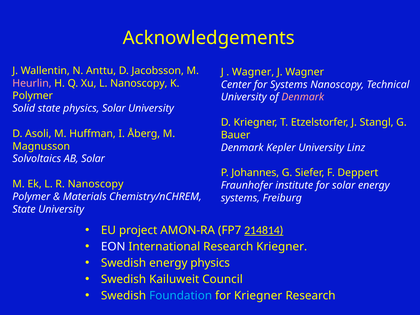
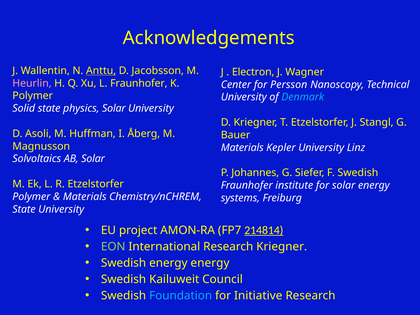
Anttu underline: none -> present
Wagner at (253, 72): Wagner -> Electron
L Nanoscopy: Nanoscopy -> Fraunhofer
for Systems: Systems -> Persson
Denmark at (303, 97) colour: pink -> light blue
Denmark at (242, 148): Denmark -> Materials
F Deppert: Deppert -> Swedish
R Nanoscopy: Nanoscopy -> Etzelstorfer
EON colour: white -> light green
energy physics: physics -> energy
for Kriegner: Kriegner -> Initiative
